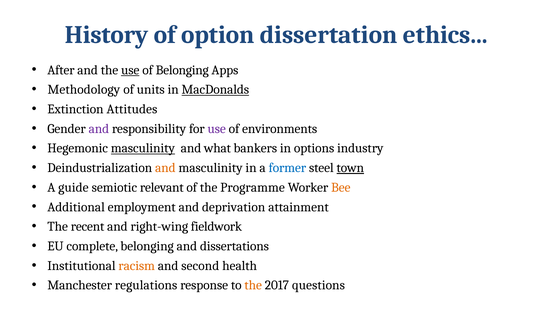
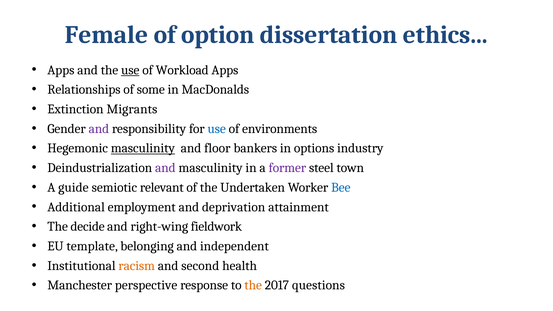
History: History -> Female
After at (61, 70): After -> Apps
of Belonging: Belonging -> Workload
Methodology: Methodology -> Relationships
units: units -> some
MacDonalds underline: present -> none
Attitudes: Attitudes -> Migrants
use at (217, 129) colour: purple -> blue
what: what -> floor
and at (165, 168) colour: orange -> purple
former colour: blue -> purple
town underline: present -> none
Programme: Programme -> Undertaken
Bee colour: orange -> blue
recent: recent -> decide
complete: complete -> template
dissertations: dissertations -> independent
regulations: regulations -> perspective
